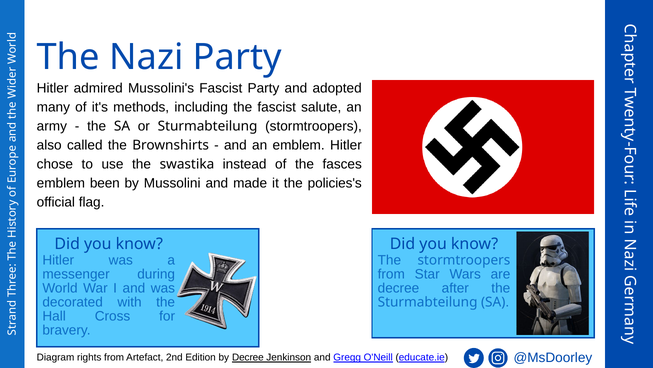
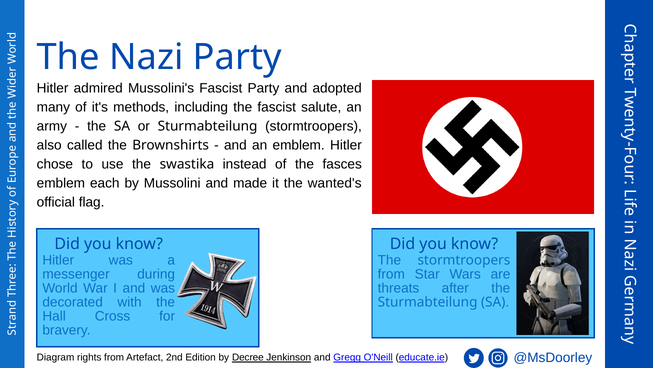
been: been -> each
policies's: policies's -> wanted's
decree at (398, 288): decree -> threats
